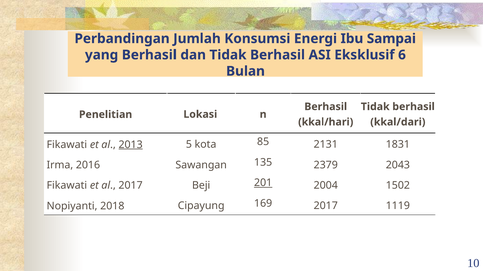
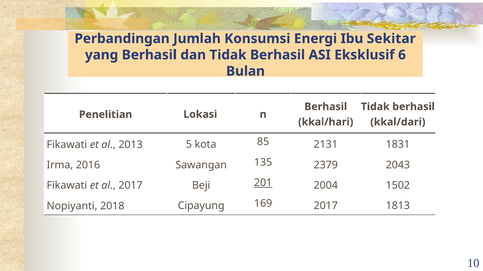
Sampai: Sampai -> Sekitar
2013 underline: present -> none
1119: 1119 -> 1813
